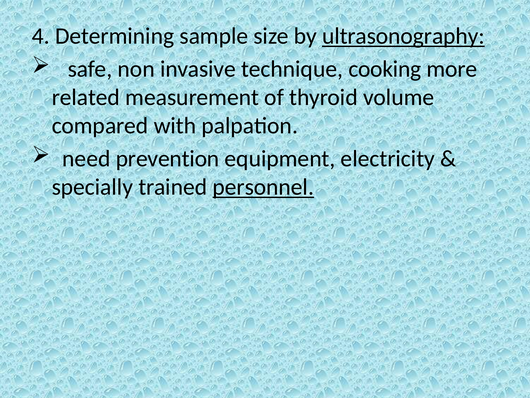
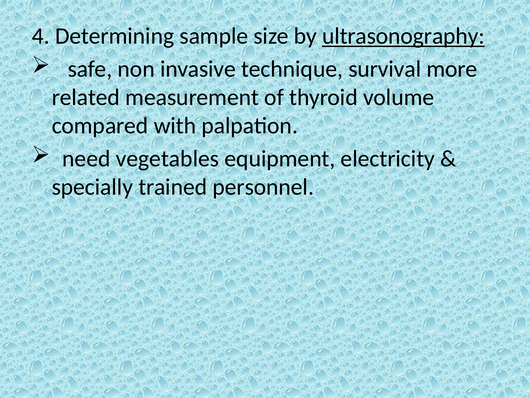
cooking: cooking -> survival
prevention: prevention -> vegetables
personnel underline: present -> none
